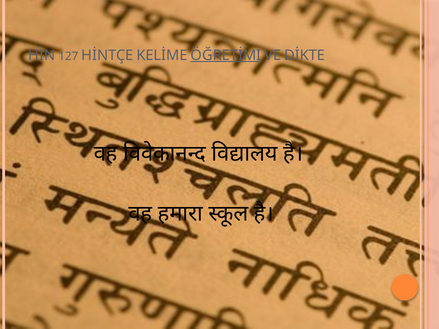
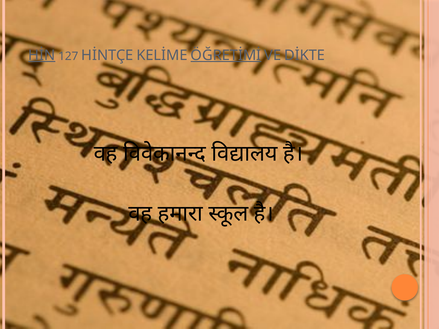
HİN underline: none -> present
